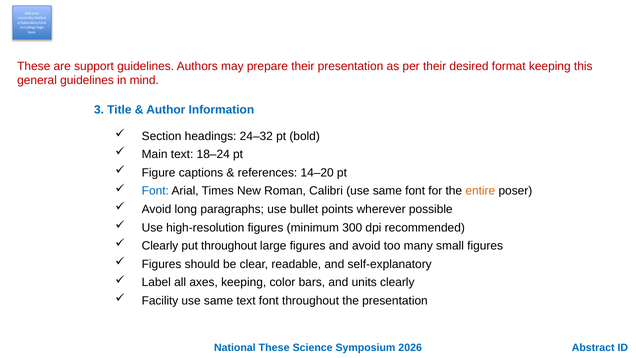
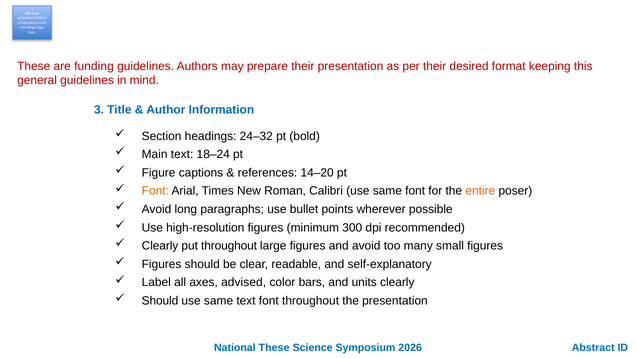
support: support -> funding
Font at (155, 191) colour: blue -> orange
axes keeping: keeping -> advised
Facility at (160, 301): Facility -> Should
